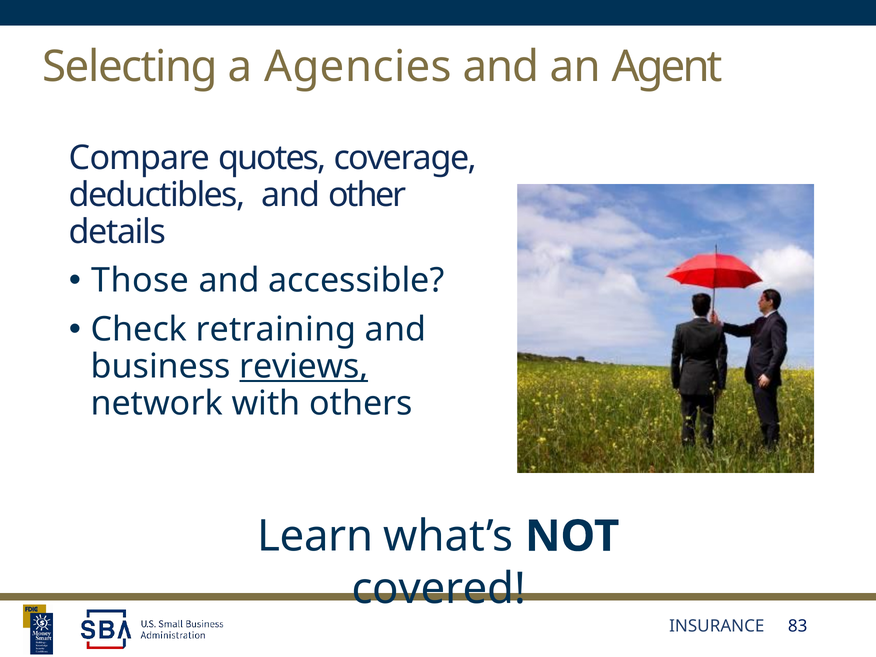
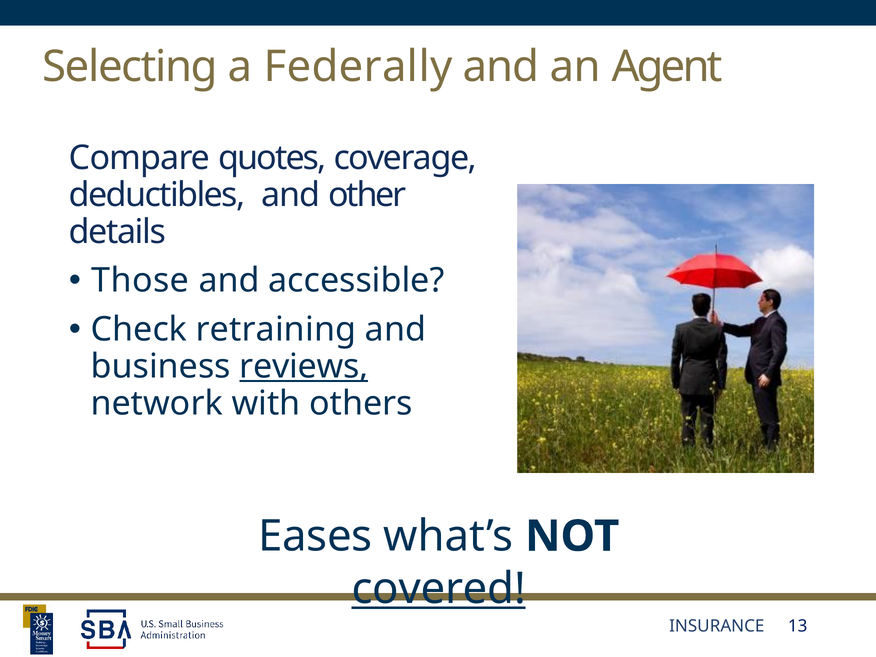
Agencies: Agencies -> Federally
Learn: Learn -> Eases
covered underline: none -> present
83: 83 -> 13
